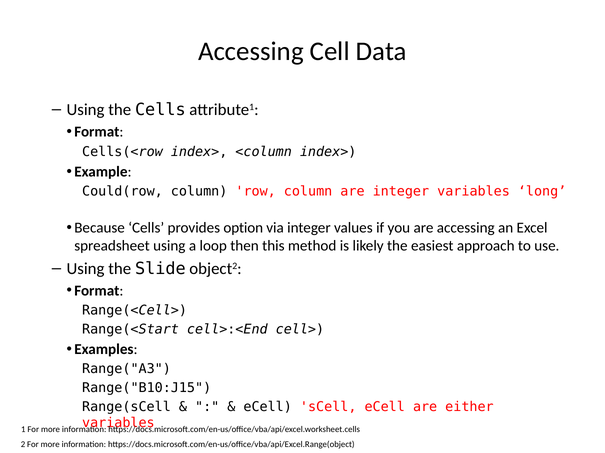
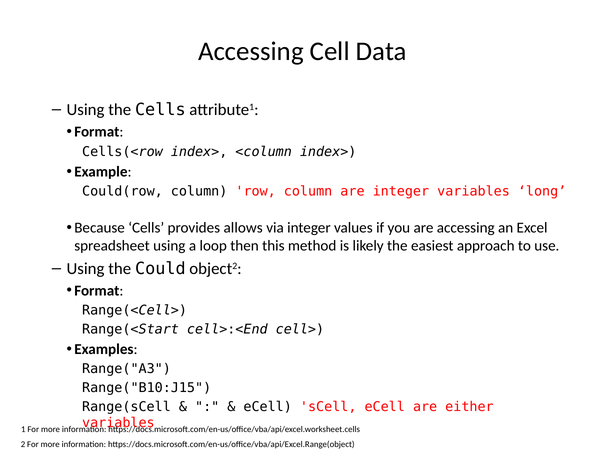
option: option -> allows
Slide: Slide -> Could
